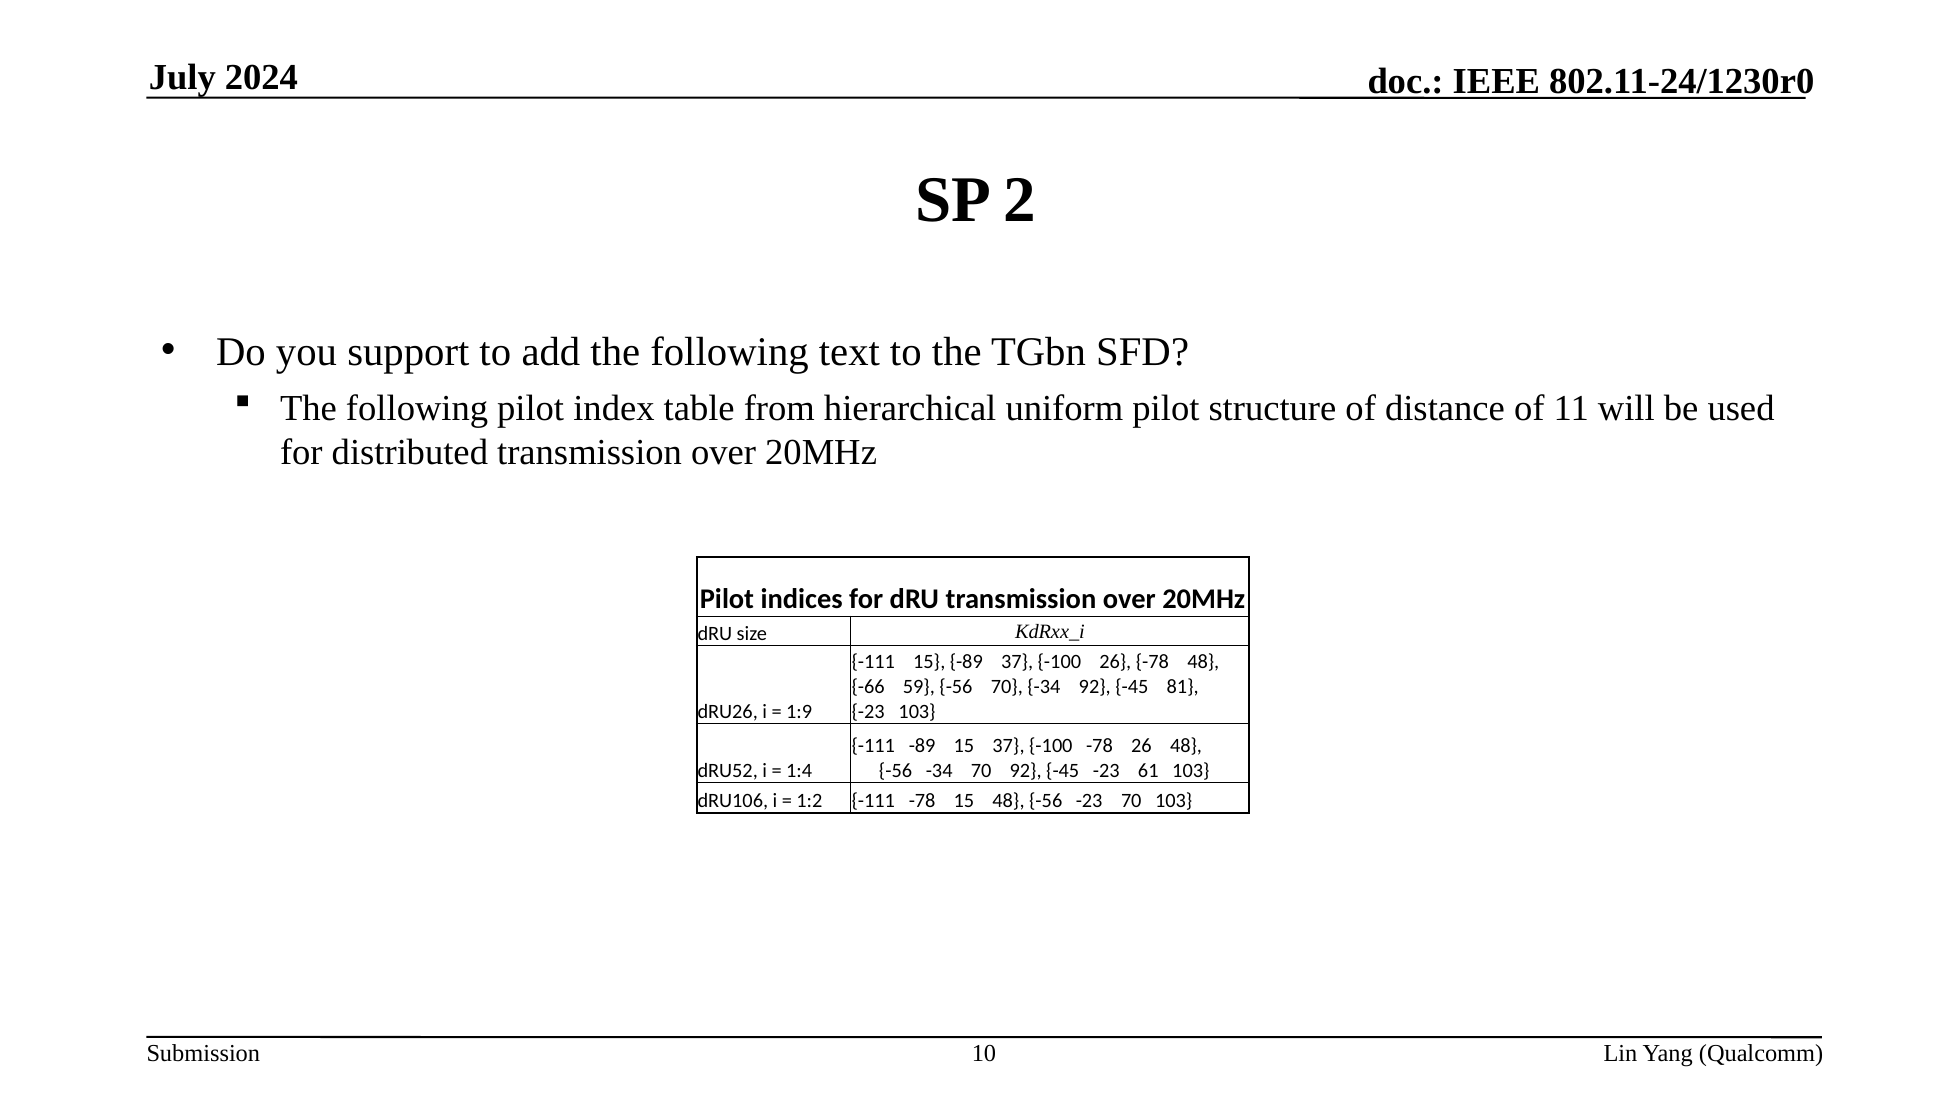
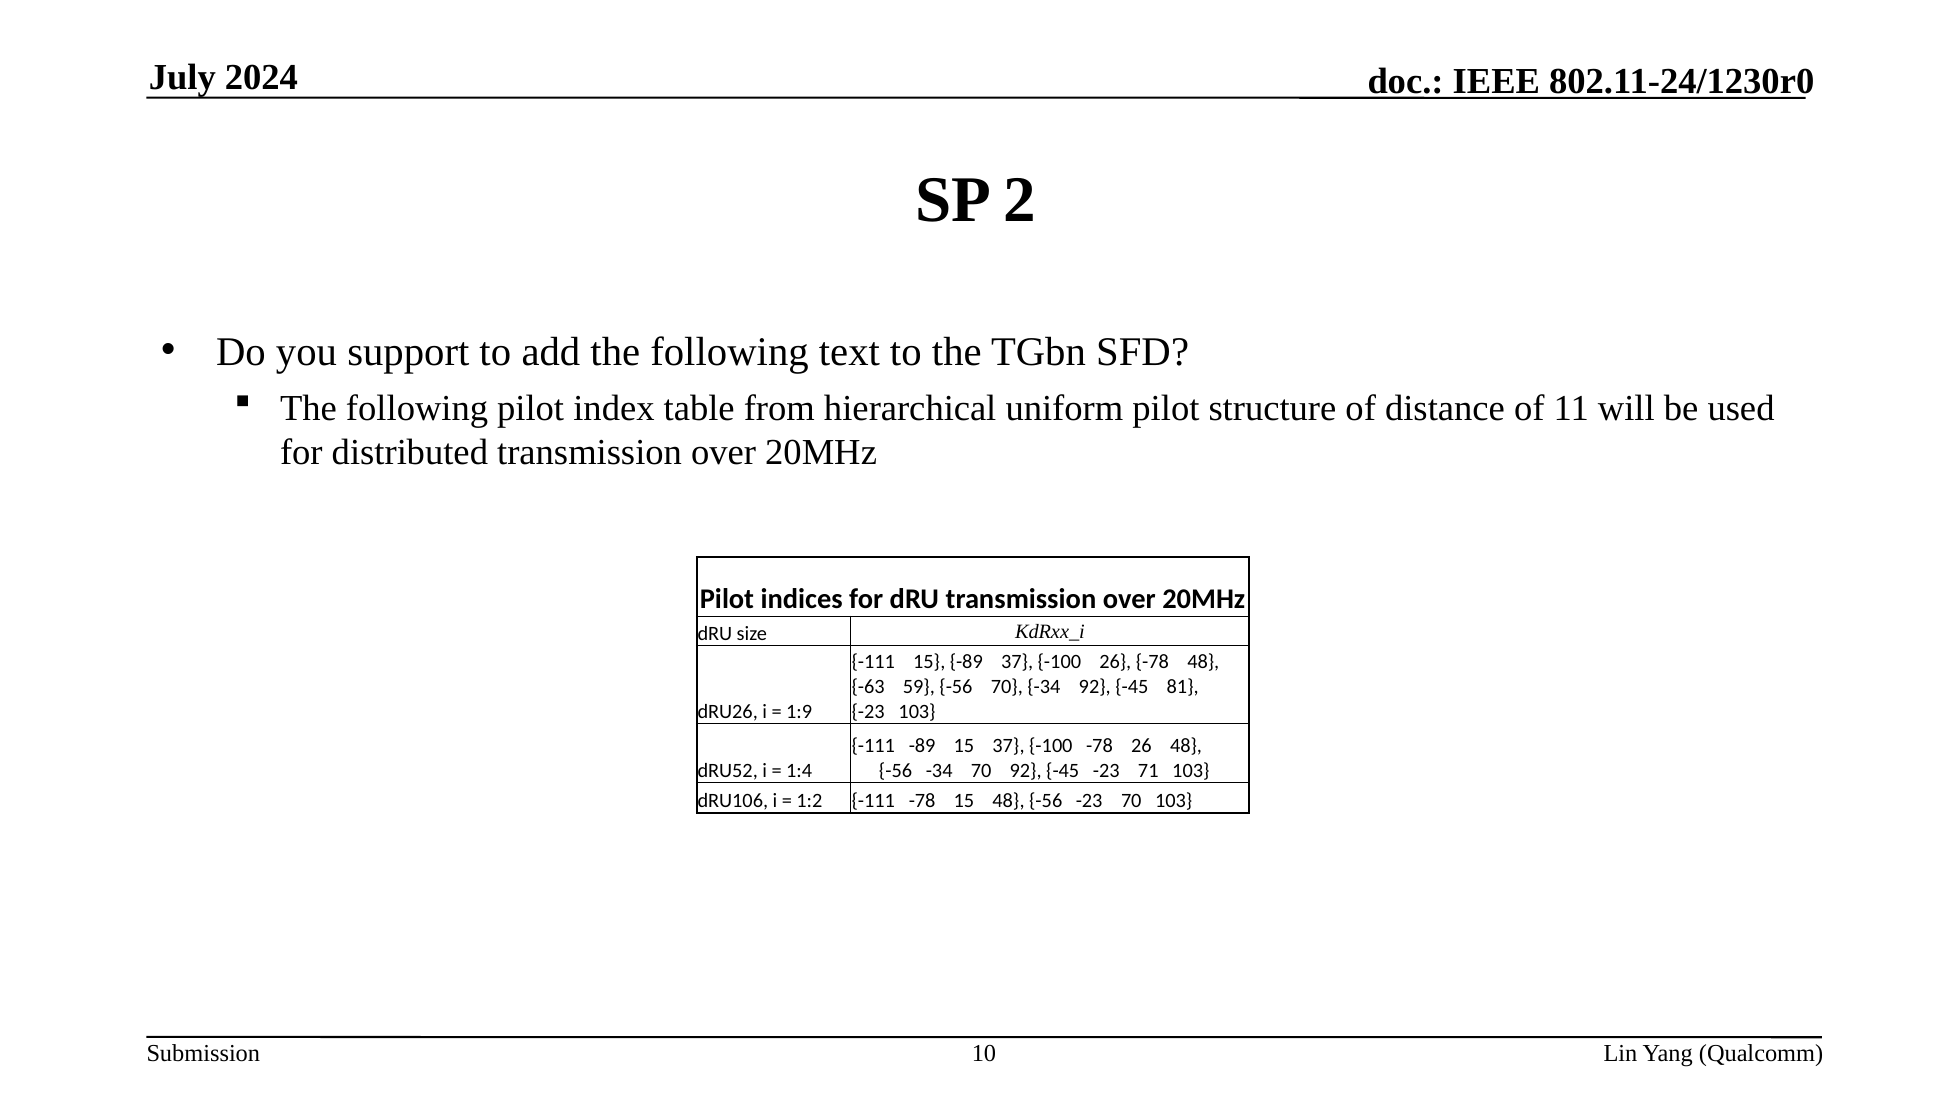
-66: -66 -> -63
61: 61 -> 71
